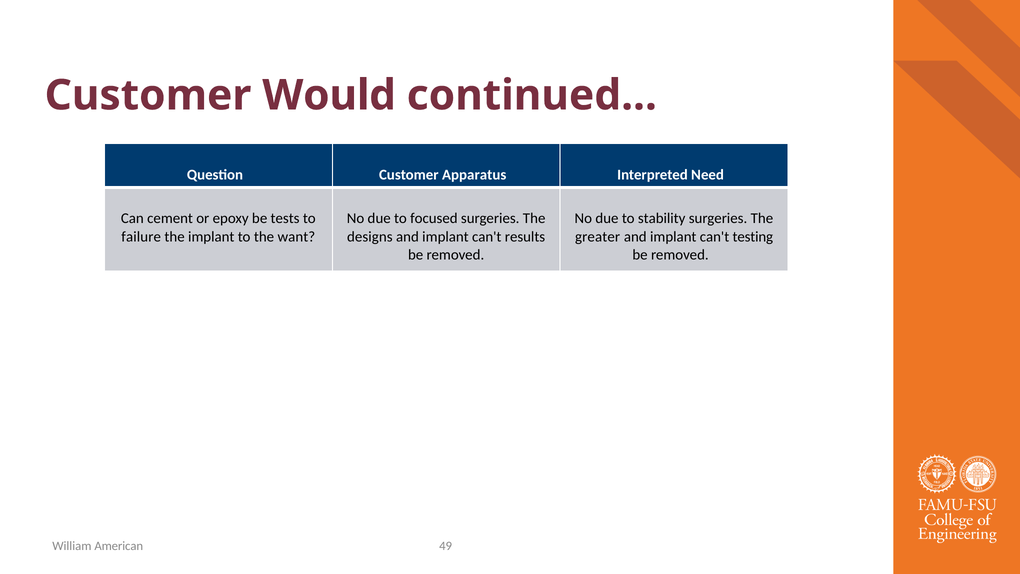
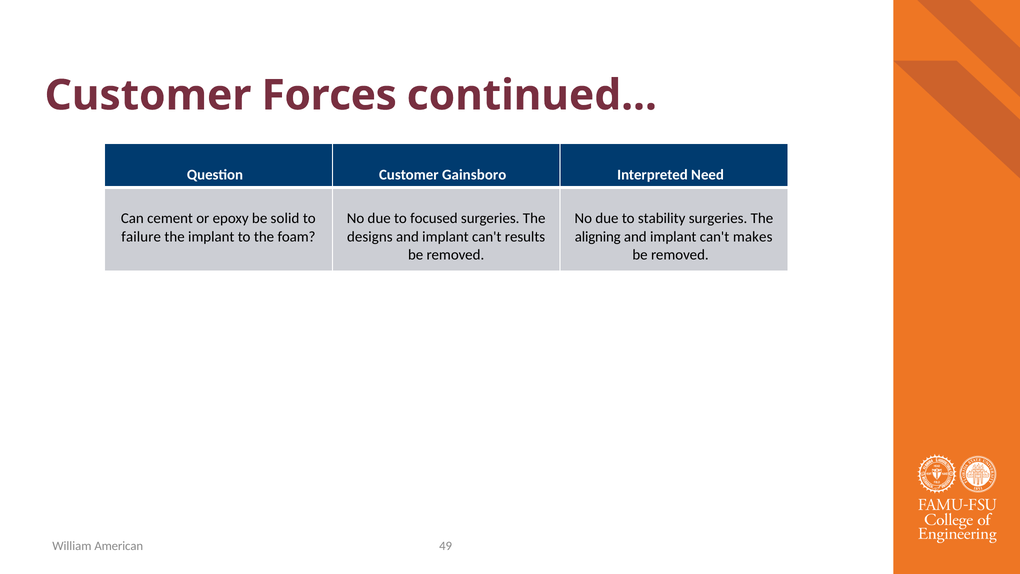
Would: Would -> Forces
Apparatus: Apparatus -> Gainsboro
tests: tests -> solid
want: want -> foam
greater: greater -> aligning
testing: testing -> makes
